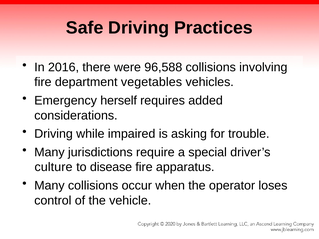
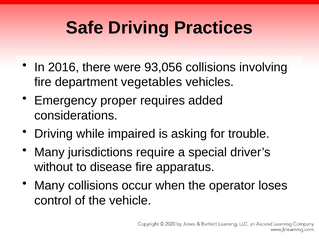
96,588: 96,588 -> 93,056
herself: herself -> proper
culture: culture -> without
